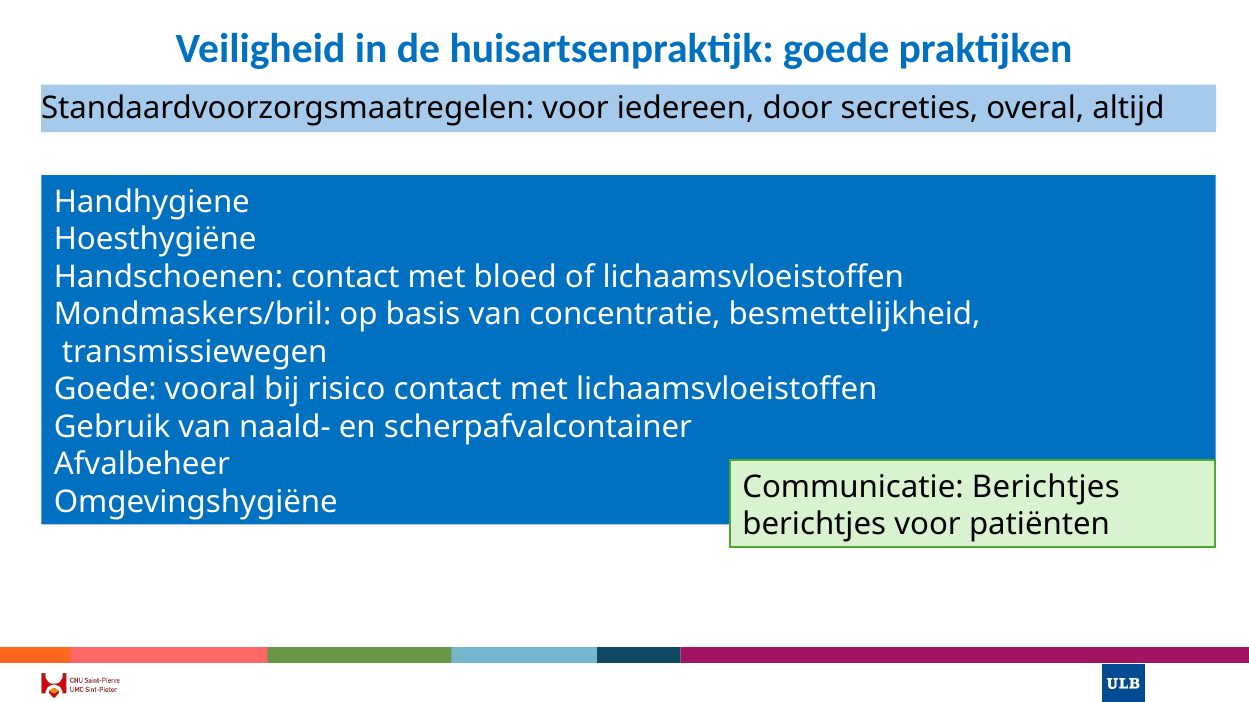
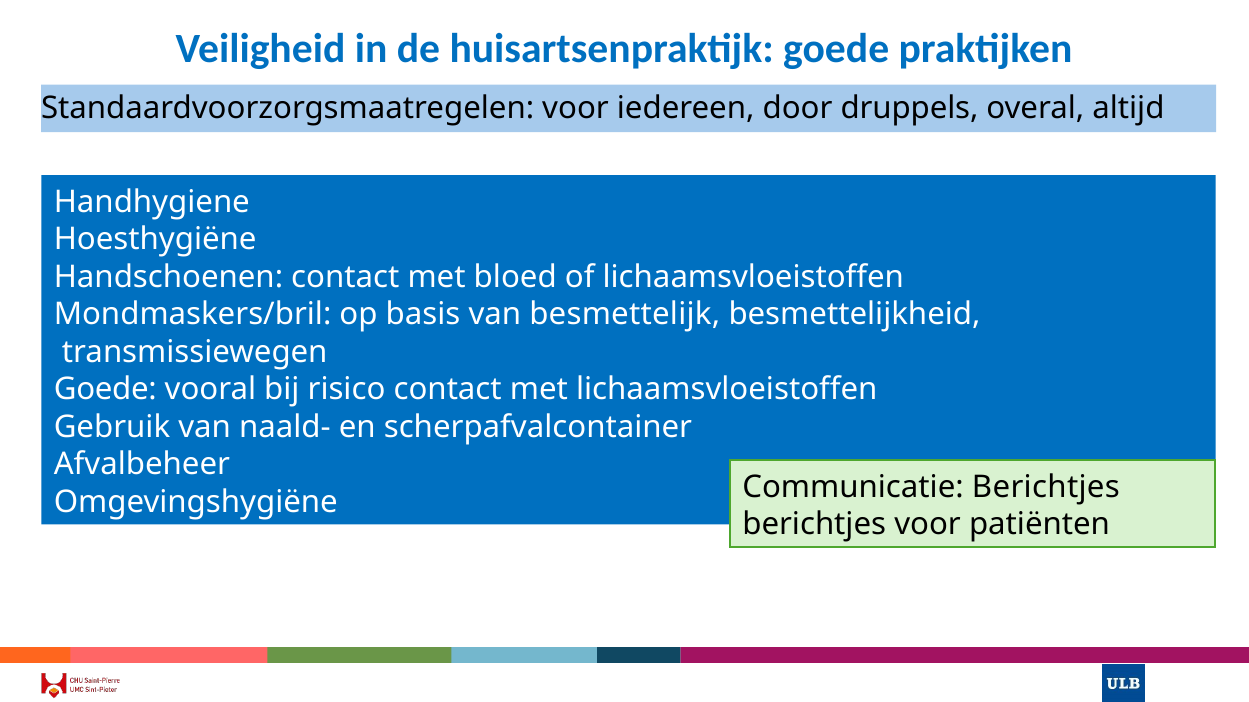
secreties: secreties -> druppels
concentratie: concentratie -> besmettelijk
